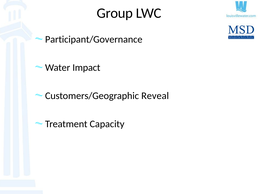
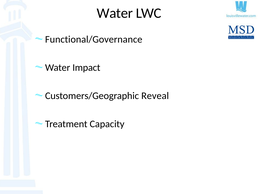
Group at (115, 13): Group -> Water
Participant/Governance: Participant/Governance -> Functional/Governance
